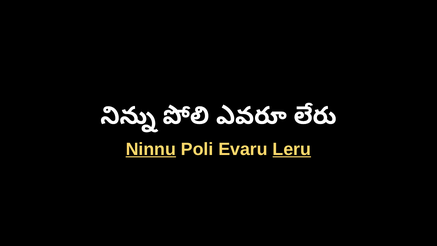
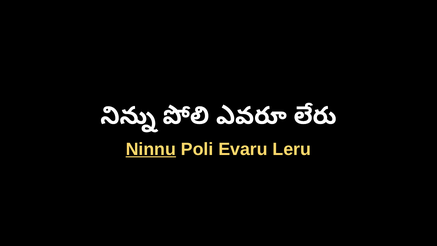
Leru underline: present -> none
